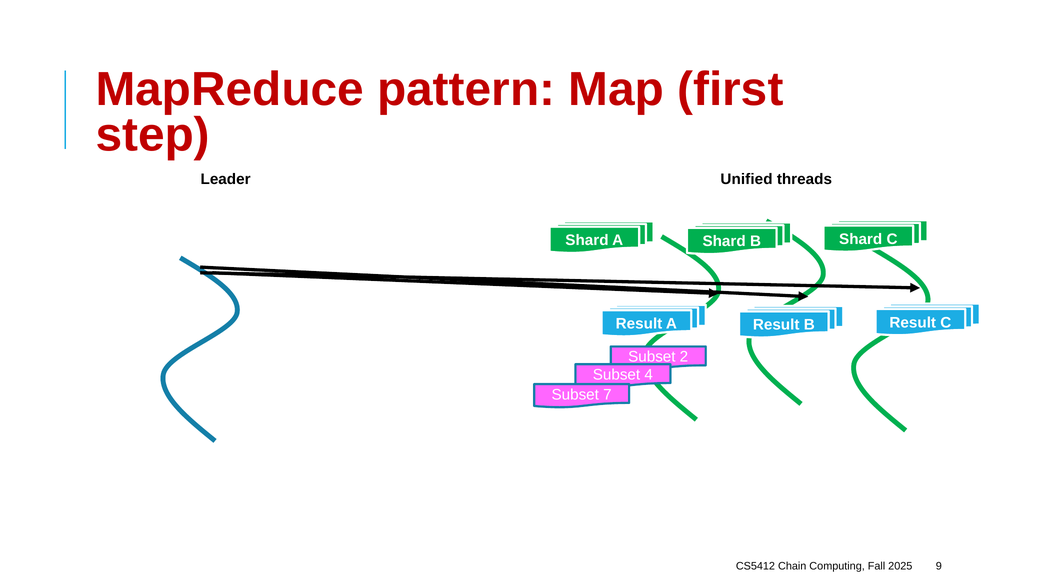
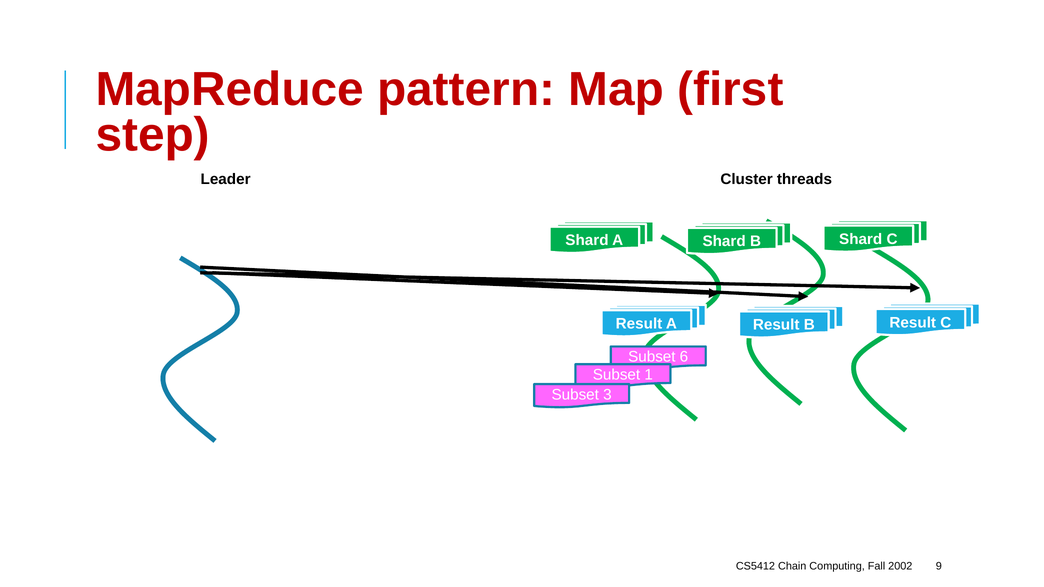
Unified: Unified -> Cluster
2: 2 -> 6
4: 4 -> 1
7: 7 -> 3
2025: 2025 -> 2002
